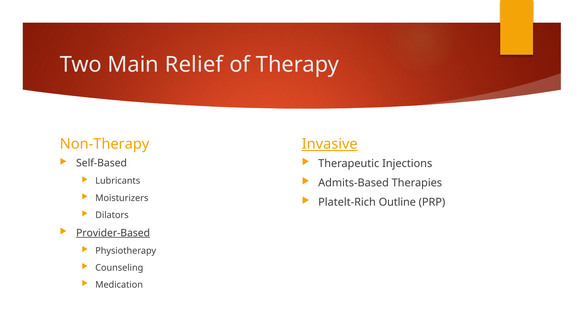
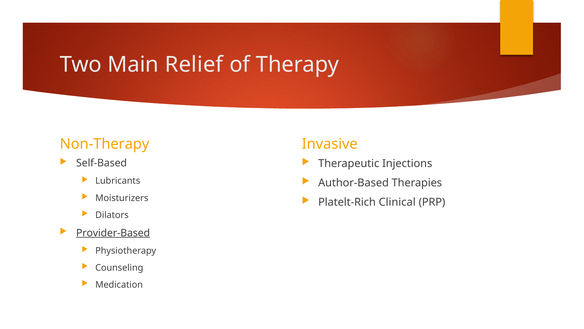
Invasive underline: present -> none
Admits-Based: Admits-Based -> Author-Based
Outline: Outline -> Clinical
